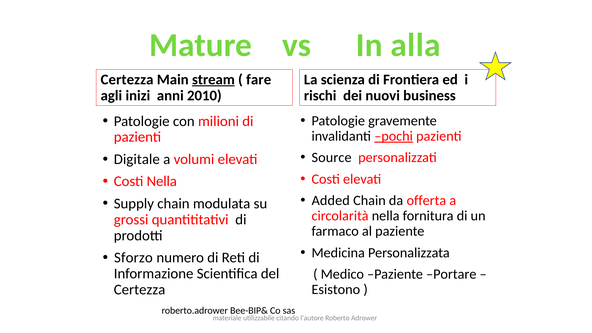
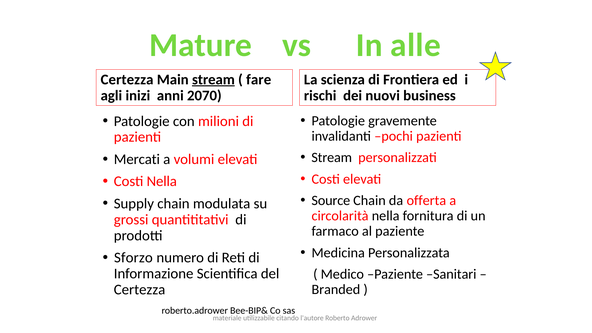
alla: alla -> alle
2010: 2010 -> 2070
pochi underline: present -> none
Source at (332, 158): Source -> Stream
Digitale: Digitale -> Mercati
Added: Added -> Source
Portare: Portare -> Sanitari
Esistono: Esistono -> Branded
